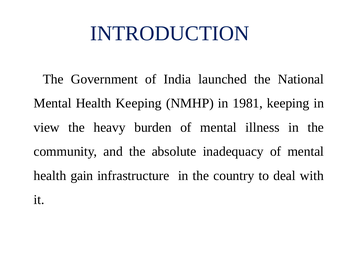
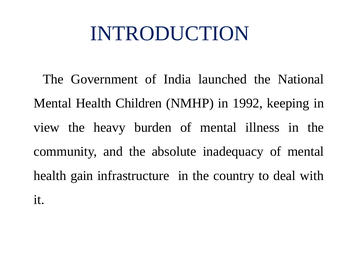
Health Keeping: Keeping -> Children
1981: 1981 -> 1992
